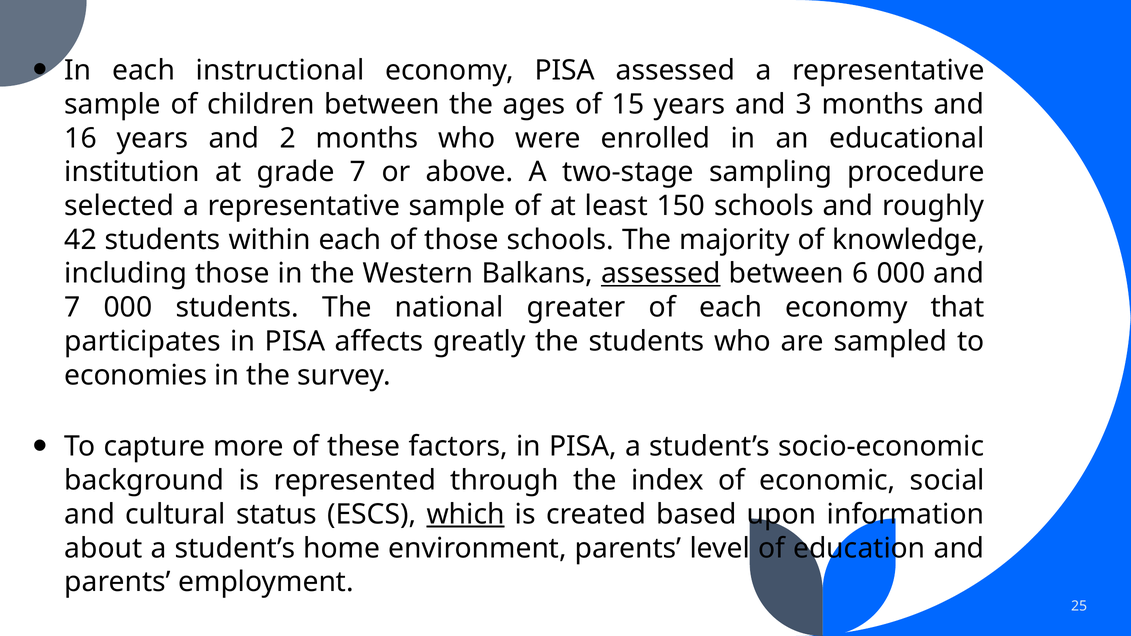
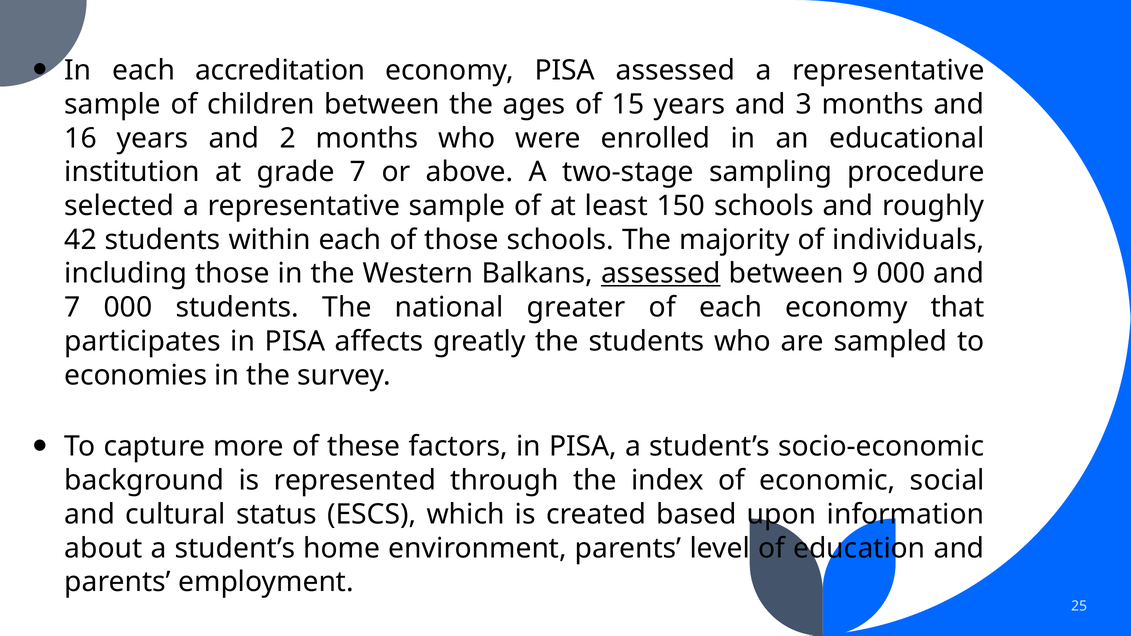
instructional: instructional -> accreditation
knowledge: knowledge -> individuals
6: 6 -> 9
which underline: present -> none
